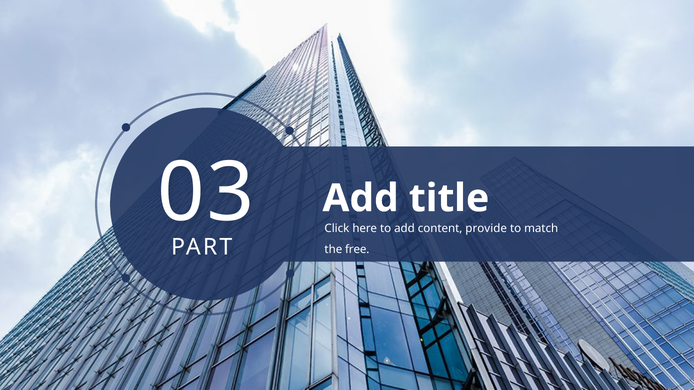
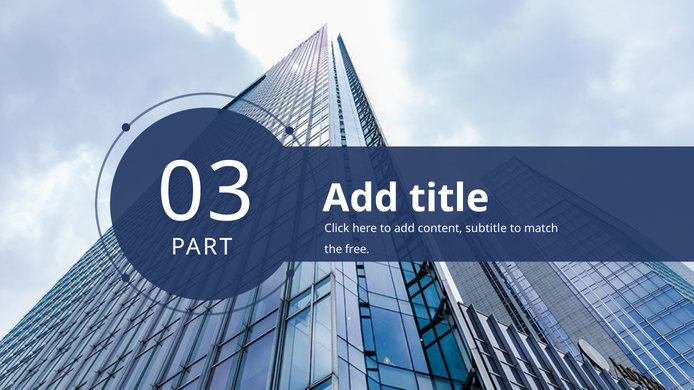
provide: provide -> subtitle
